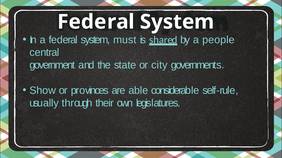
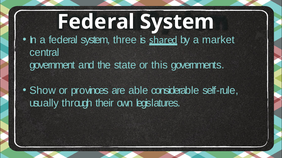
must: must -> three
people: people -> market
city: city -> this
